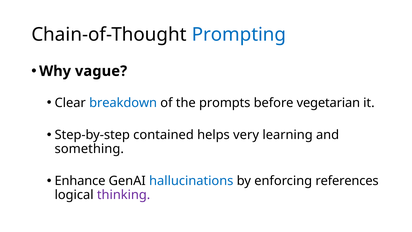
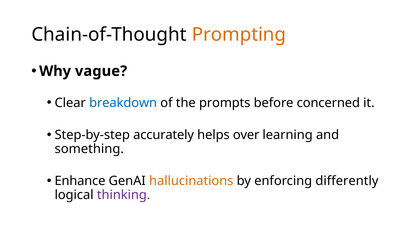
Prompting colour: blue -> orange
vegetarian: vegetarian -> concerned
contained: contained -> accurately
very: very -> over
hallucinations colour: blue -> orange
references: references -> differently
